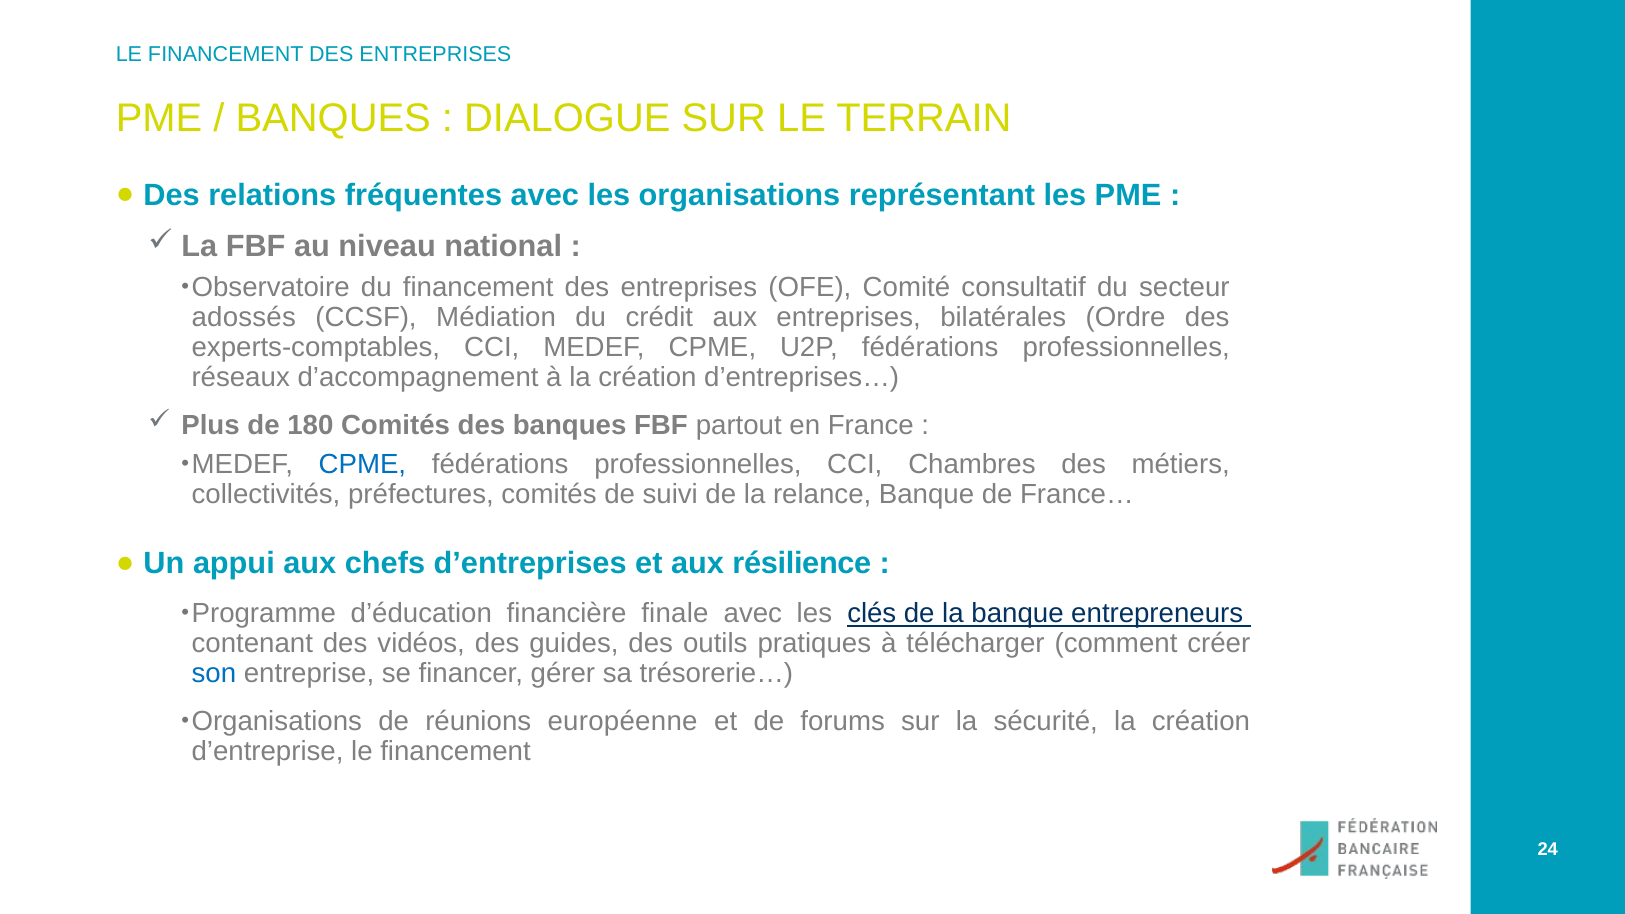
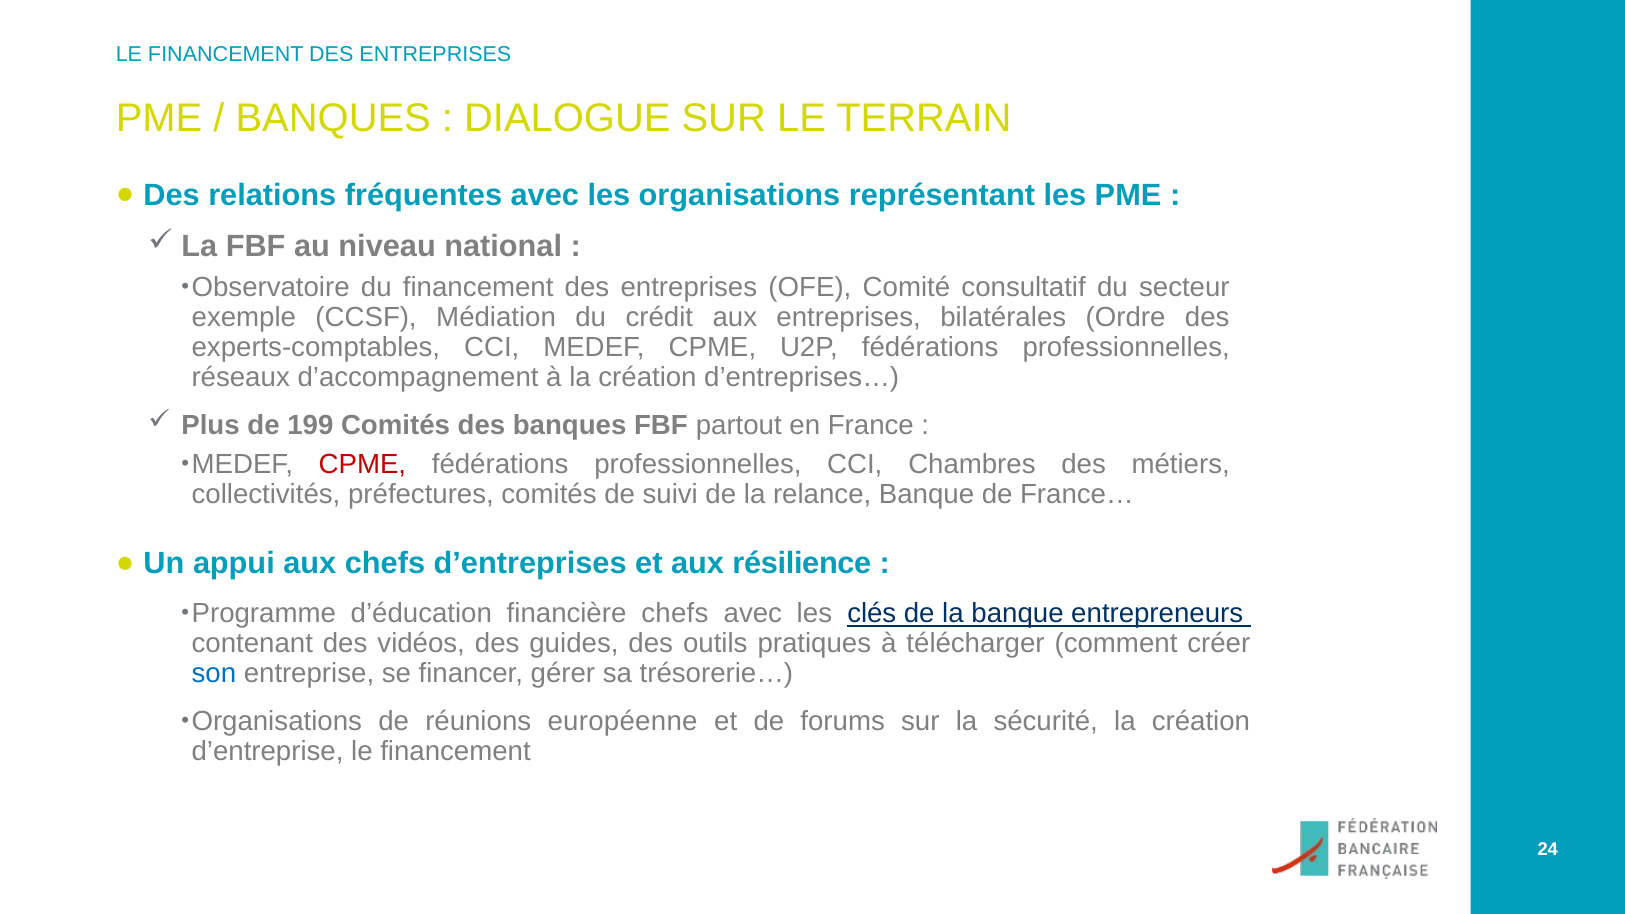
adossés: adossés -> exemple
180: 180 -> 199
CPME at (362, 464) colour: blue -> red
financière finale: finale -> chefs
